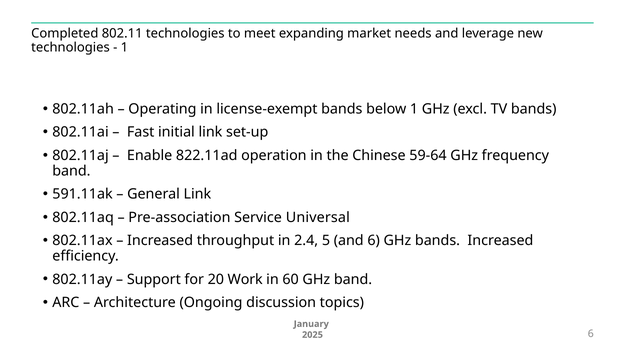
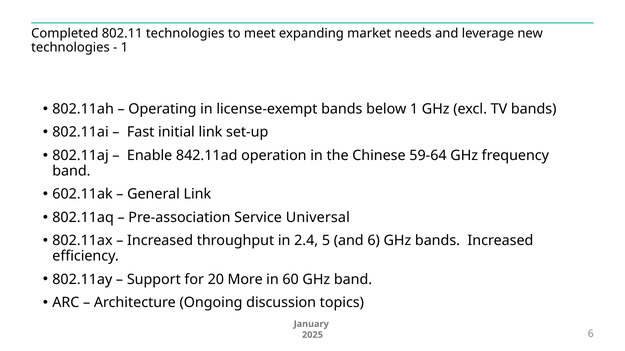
822.11ad: 822.11ad -> 842.11ad
591.11ak: 591.11ak -> 602.11ak
Work: Work -> More
